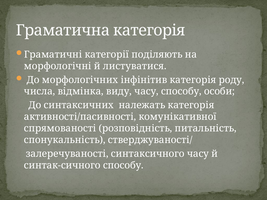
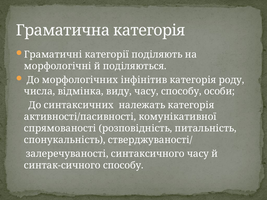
листуватися: листуватися -> поділяються
